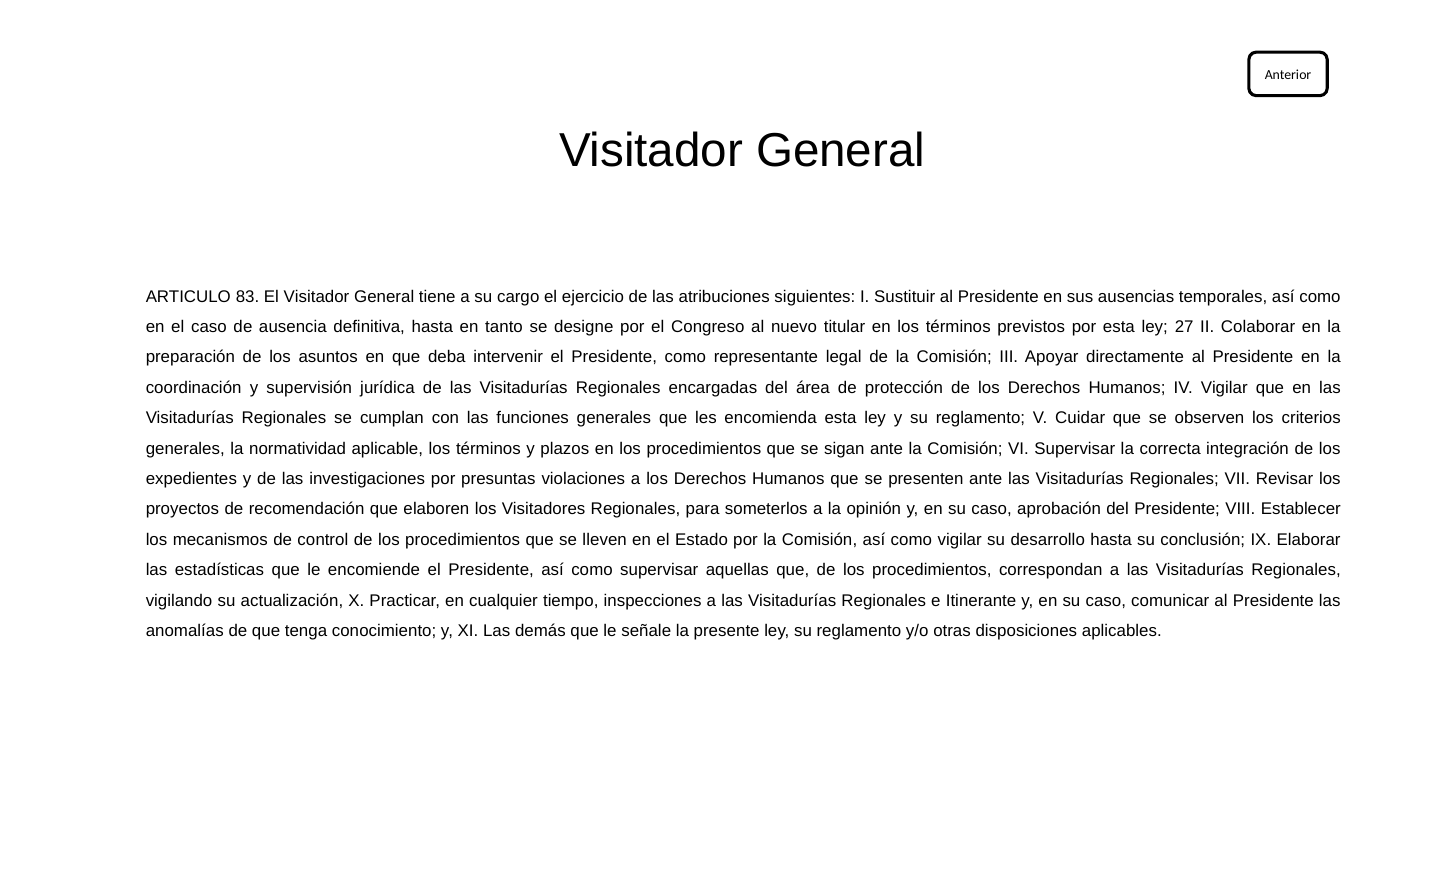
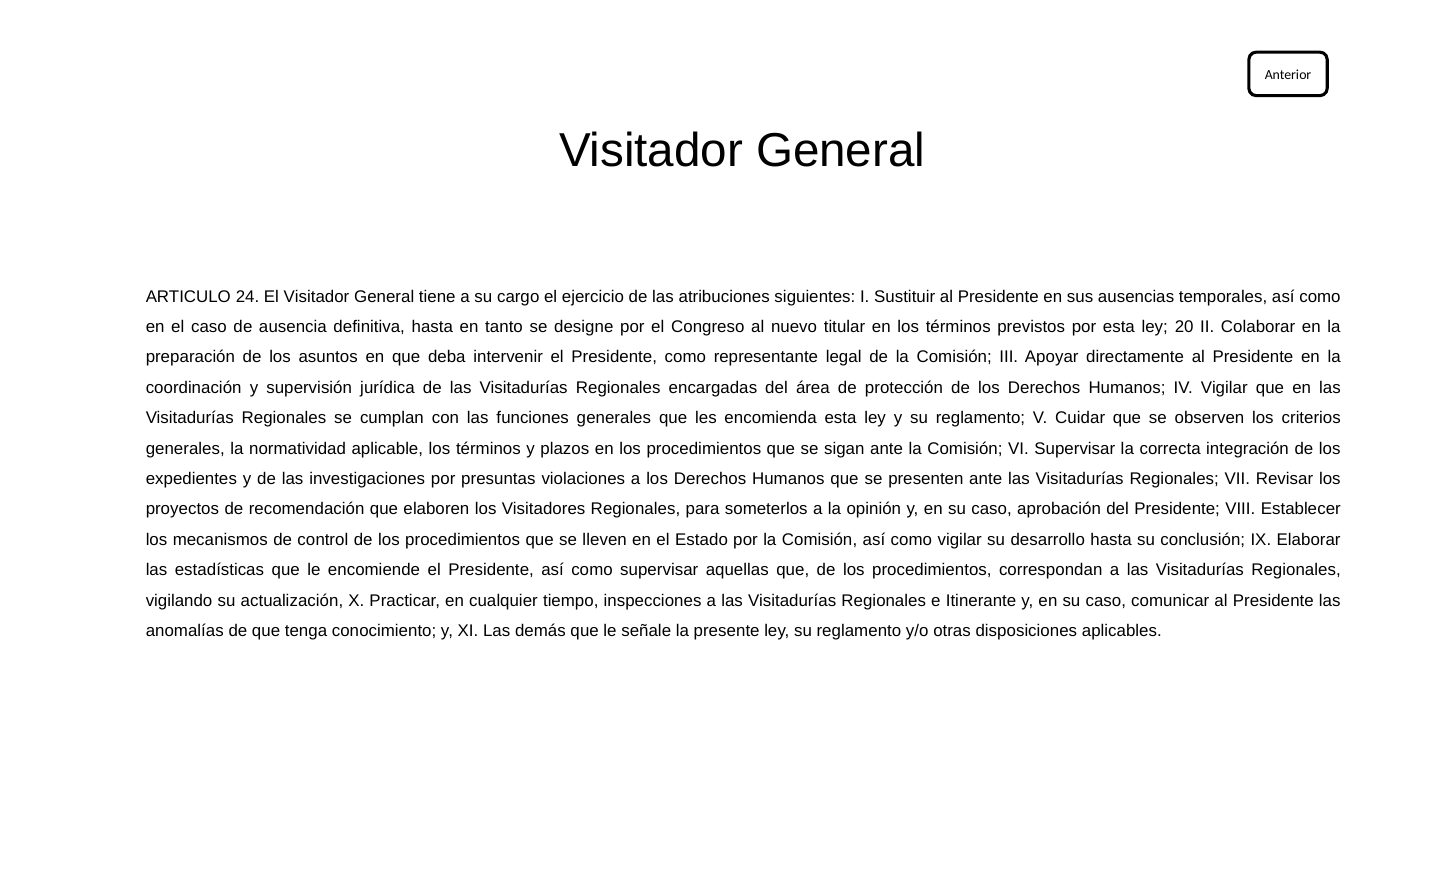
83: 83 -> 24
27: 27 -> 20
